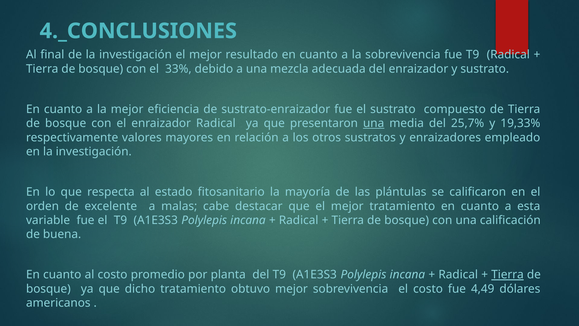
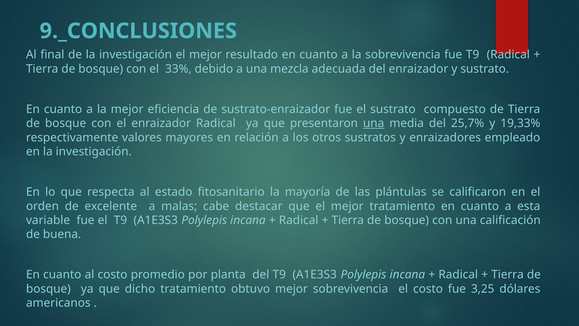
4._CONCLUSIONES: 4._CONCLUSIONES -> 9._CONCLUSIONES
Tierra at (508, 274) underline: present -> none
4,49: 4,49 -> 3,25
